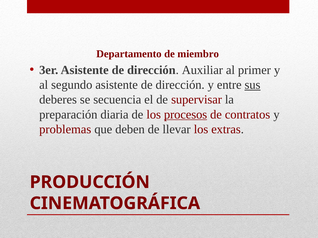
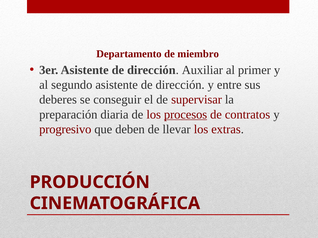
sus underline: present -> none
secuencia: secuencia -> conseguir
problemas: problemas -> progresivo
